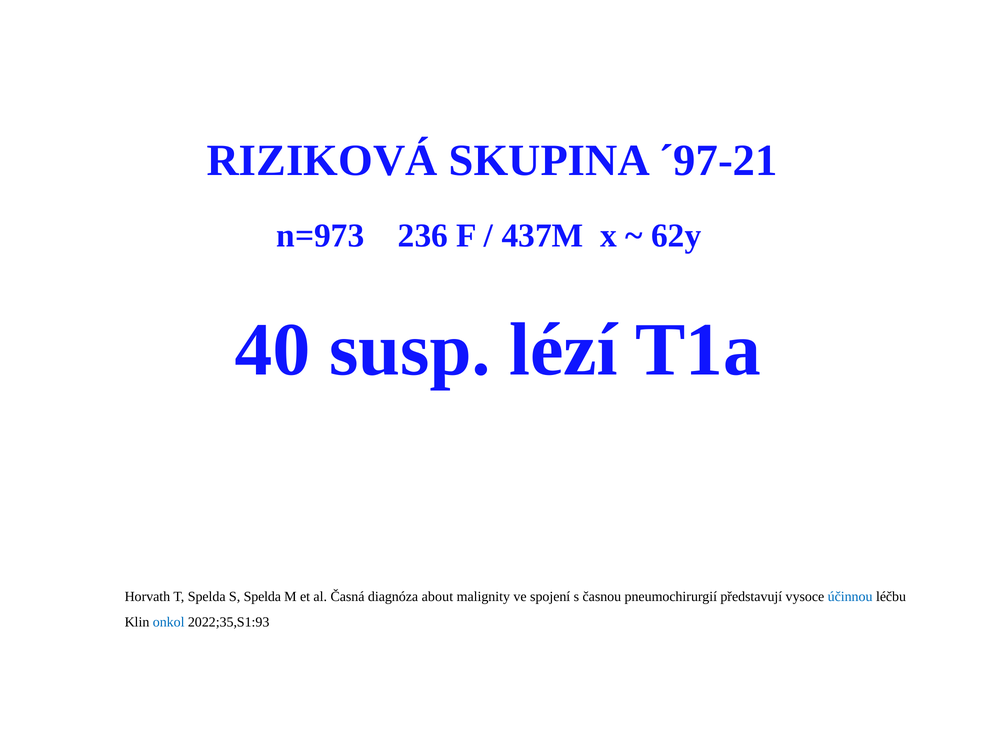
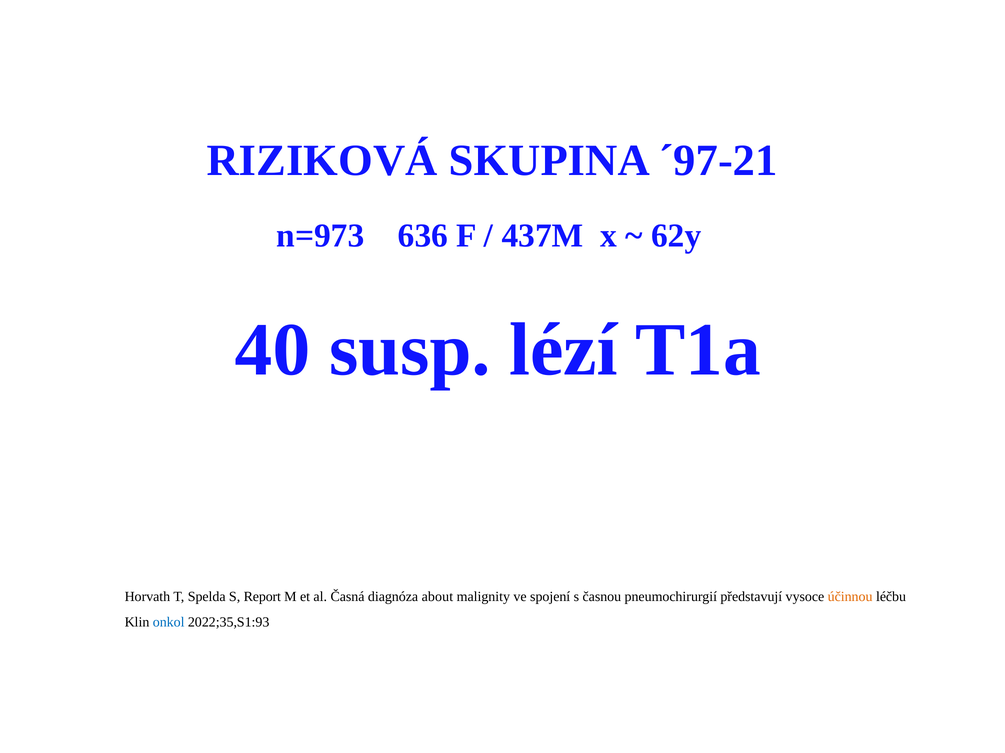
236: 236 -> 636
S Spelda: Spelda -> Report
účinnou colour: blue -> orange
